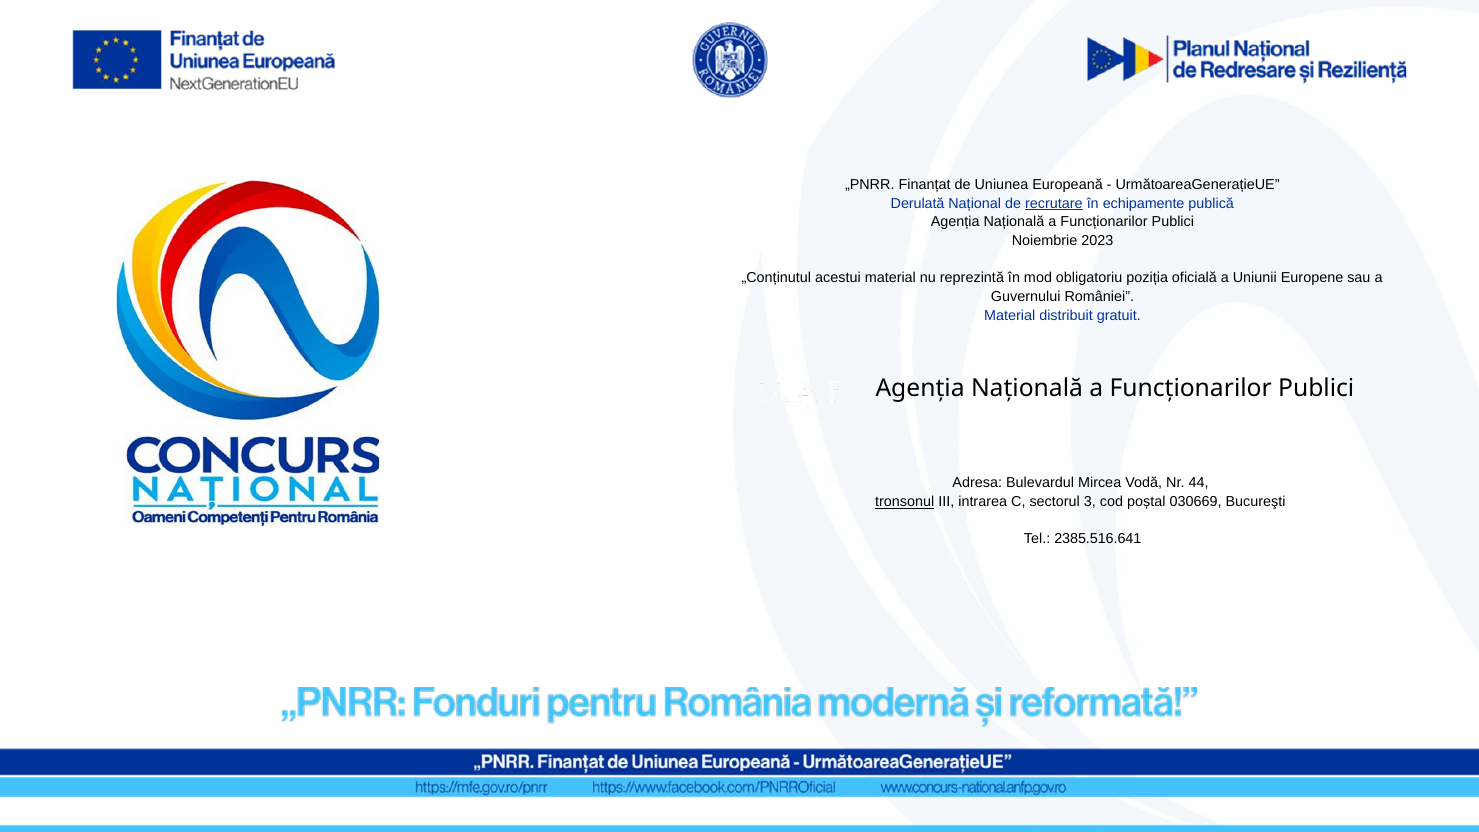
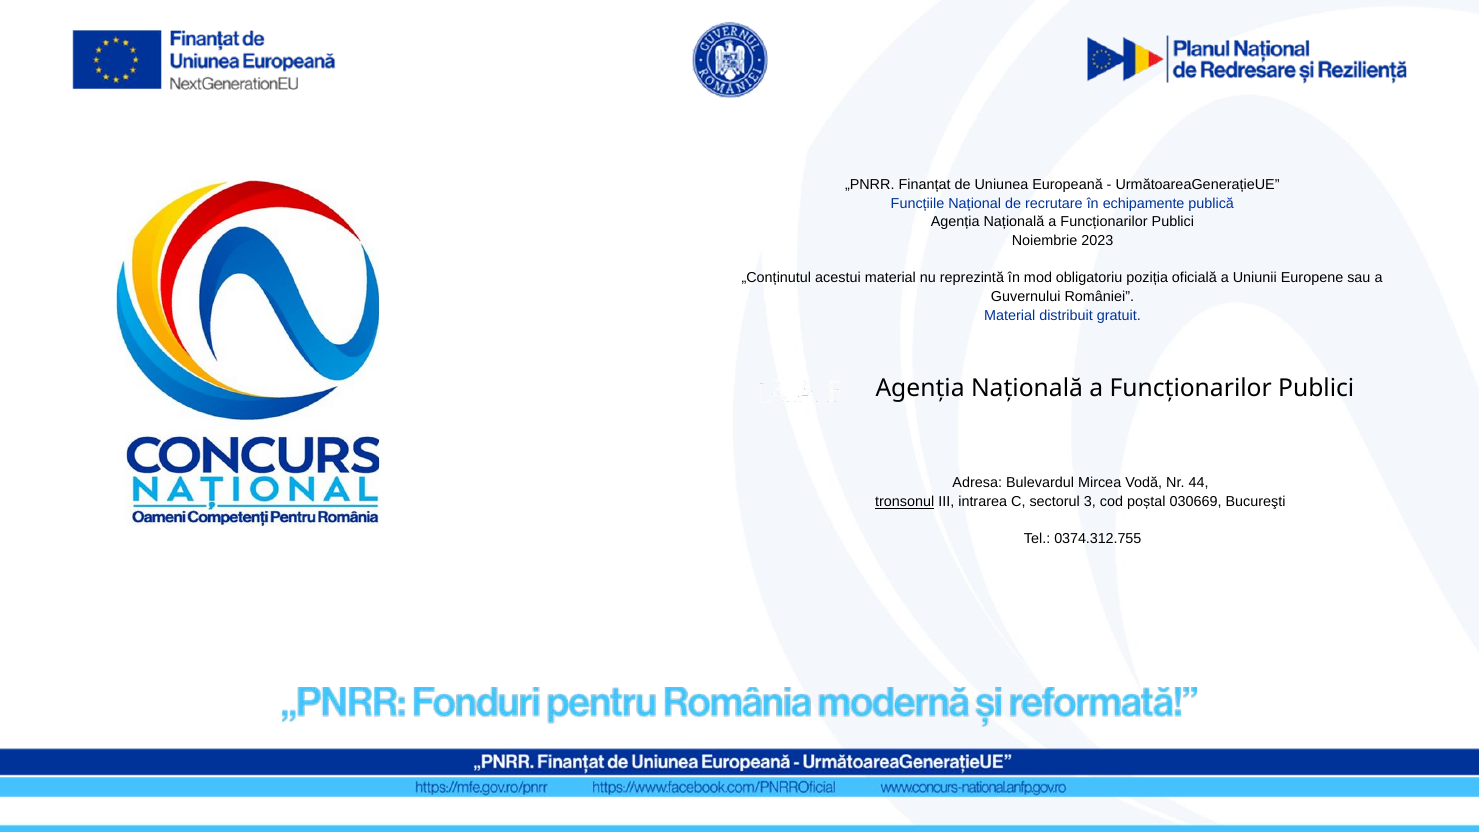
Derulată: Derulată -> Funcțiile
recrutare underline: present -> none
2385.516.641: 2385.516.641 -> 0374.312.755
